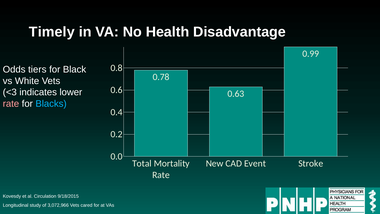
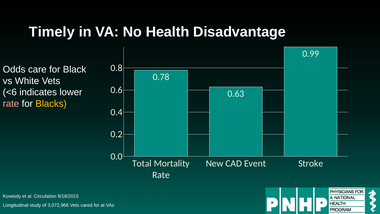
tiers: tiers -> care
<3: <3 -> <6
Blacks colour: light blue -> yellow
